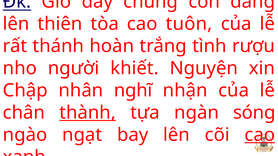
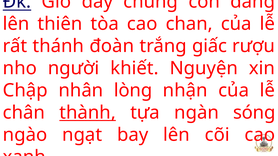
tuôn: tuôn -> chan
hoàn: hoàn -> đoàn
tình: tình -> giấc
nghĩ: nghĩ -> lòng
cao at (260, 135) underline: present -> none
